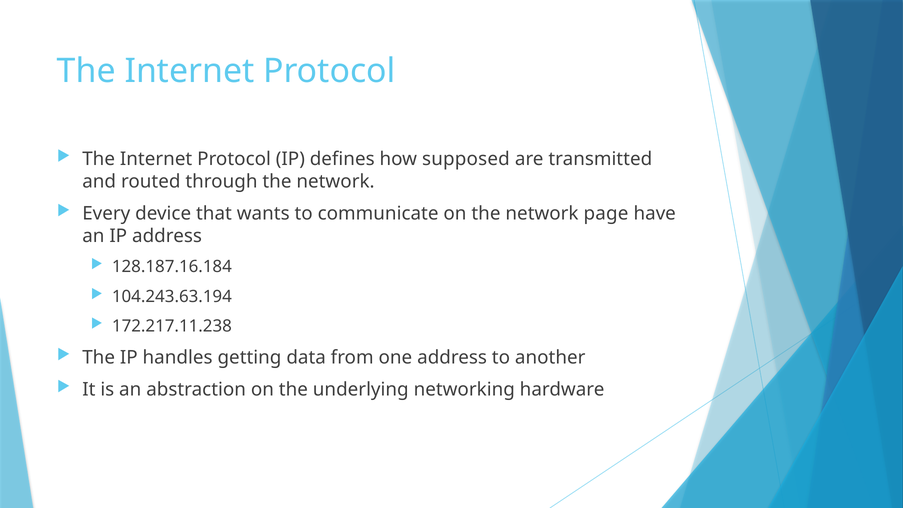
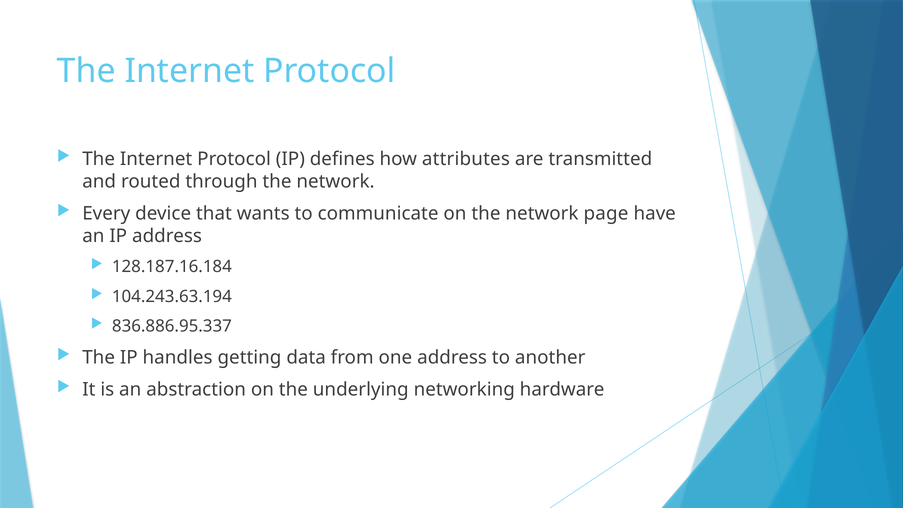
supposed: supposed -> attributes
172.217.11.238: 172.217.11.238 -> 836.886.95.337
